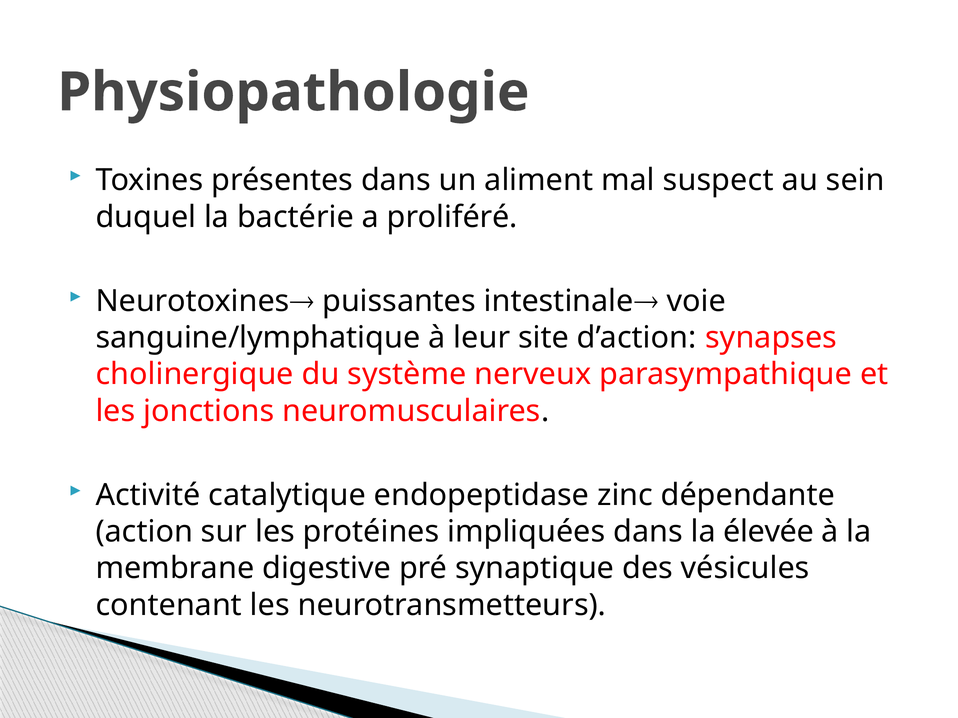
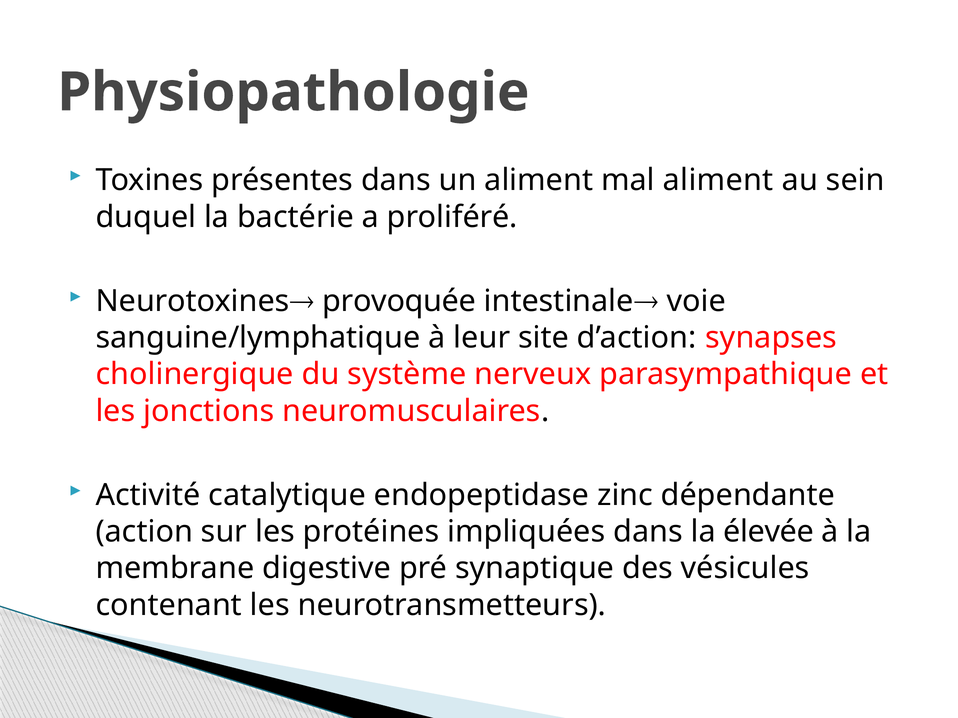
mal suspect: suspect -> aliment
puissantes: puissantes -> provoquée
